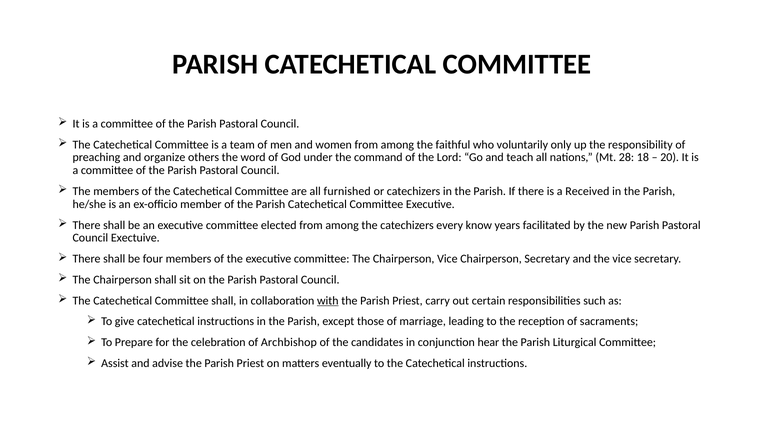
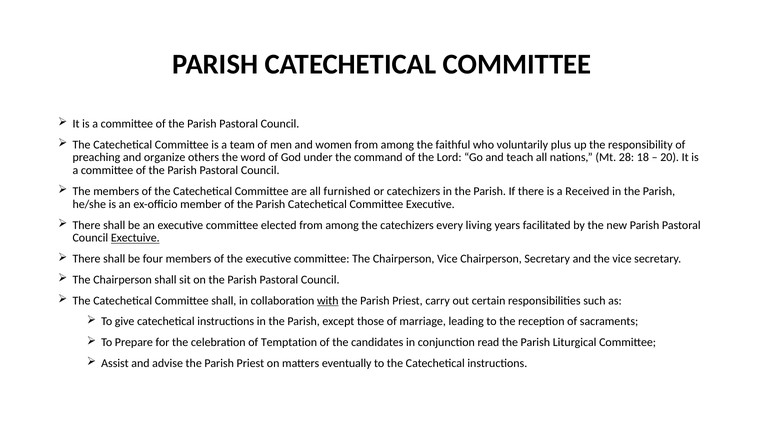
only: only -> plus
know: know -> living
Exectuive underline: none -> present
Archbishop: Archbishop -> Temptation
hear: hear -> read
